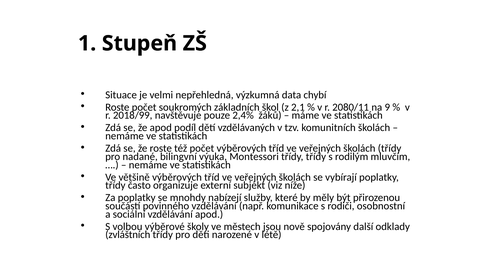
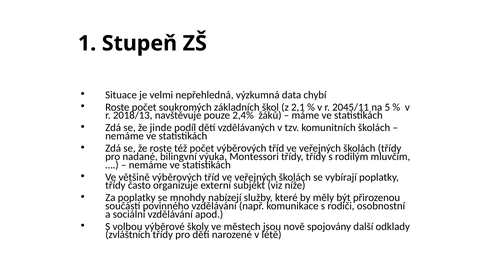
2080/11: 2080/11 -> 2045/11
9: 9 -> 5
2018/99: 2018/99 -> 2018/13
že apod: apod -> jinde
